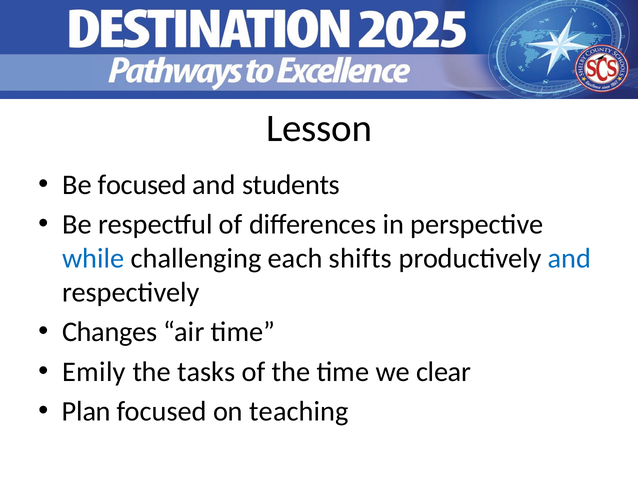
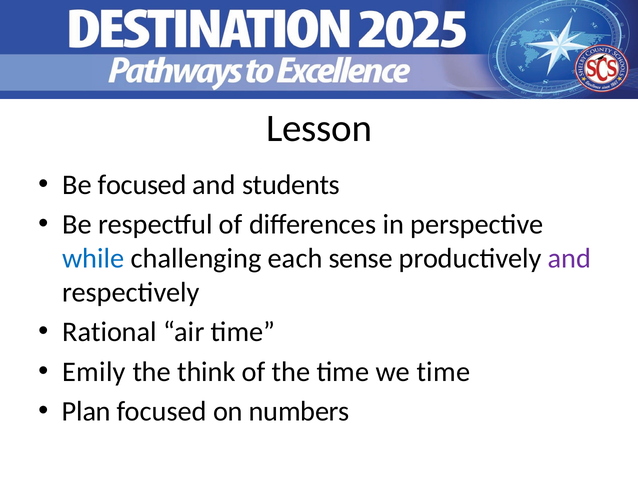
shifts: shifts -> sense
and at (570, 259) colour: blue -> purple
Changes: Changes -> Rational
tasks: tasks -> think
we clear: clear -> time
teaching: teaching -> numbers
